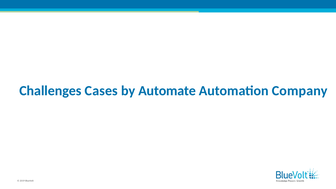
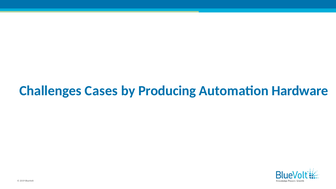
Automate: Automate -> Producing
Company: Company -> Hardware
